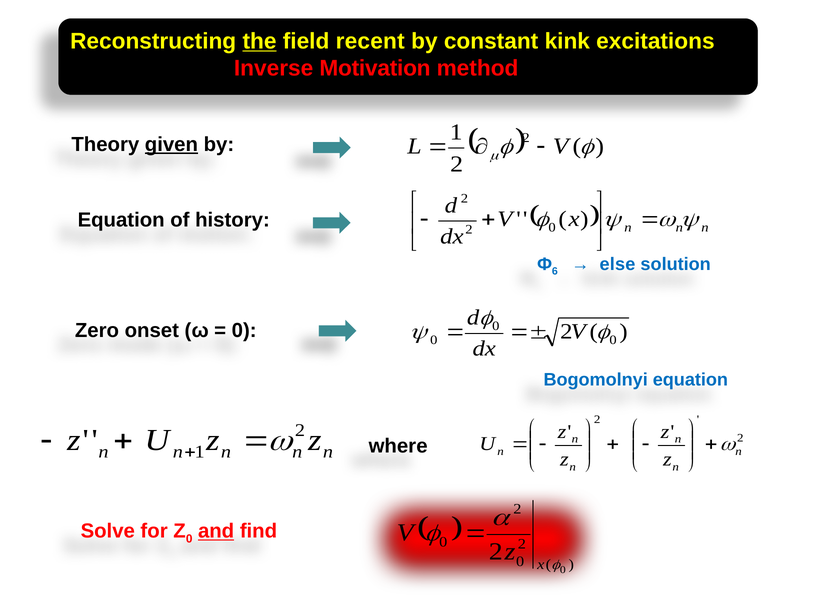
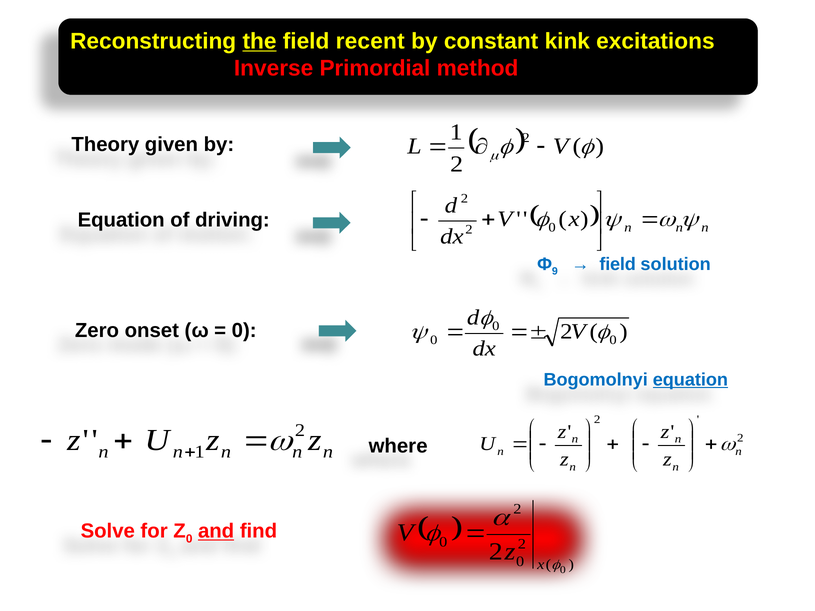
Motivation: Motivation -> Primordial
given underline: present -> none
history: history -> driving
6: 6 -> 9
else at (617, 264): else -> field
equation at (690, 380) underline: none -> present
